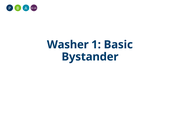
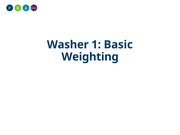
Bystander: Bystander -> Weighting
